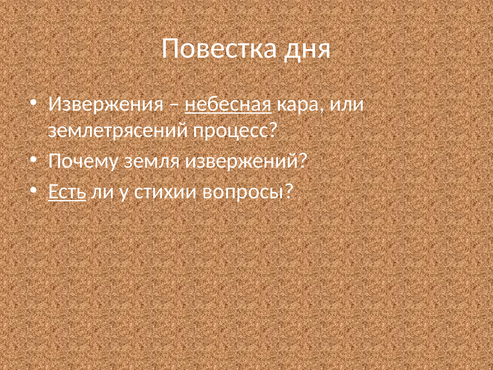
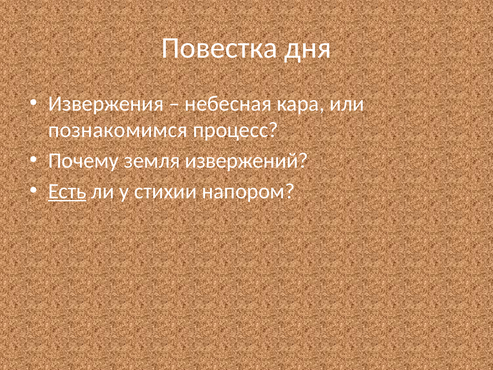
небесная underline: present -> none
землетрясений: землетрясений -> познакомимся
вопросы: вопросы -> напором
